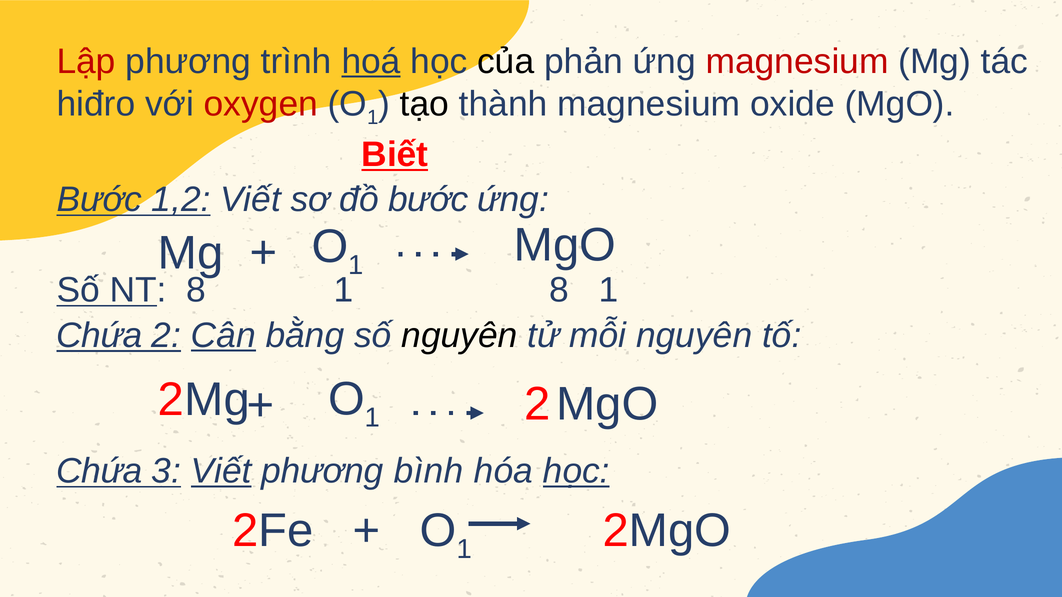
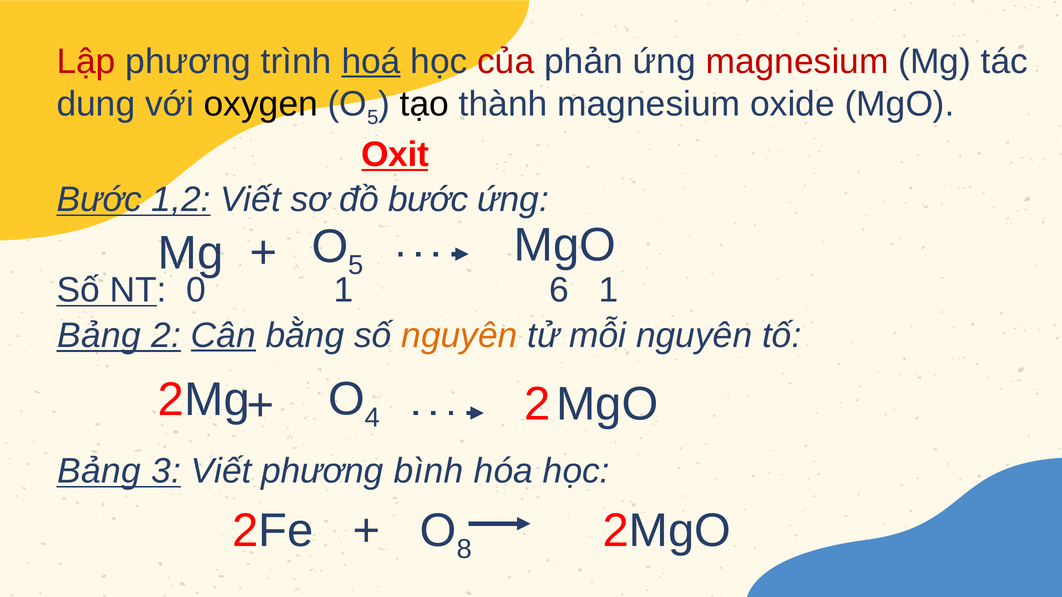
của colour: black -> red
hiđro: hiđro -> dung
oxygen colour: red -> black
1 at (373, 118): 1 -> 5
Biết: Biết -> Oxit
1 at (356, 265): 1 -> 5
NT 8: 8 -> 0
1 8: 8 -> 6
Chứa at (99, 336): Chứa -> Bảng
nguyên at (459, 336) colour: black -> orange
1 at (373, 418): 1 -> 4
Chứa at (99, 472): Chứa -> Bảng
Viết at (221, 472) underline: present -> none
học at (576, 472) underline: present -> none
1 at (464, 549): 1 -> 8
